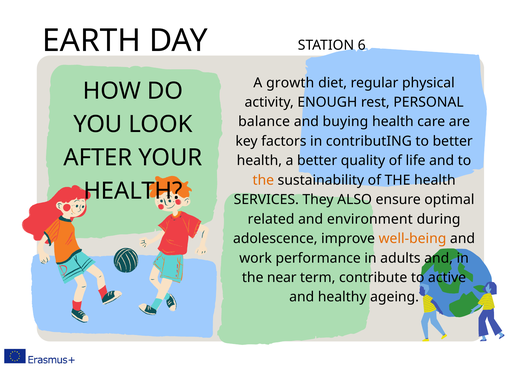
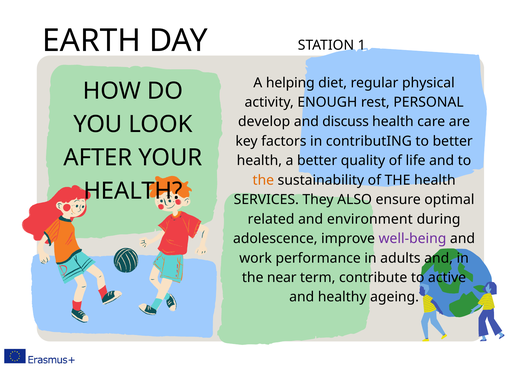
6: 6 -> 1
growth: growth -> helping
balance: balance -> develop
buying: buying -> discuss
well-being colour: orange -> purple
